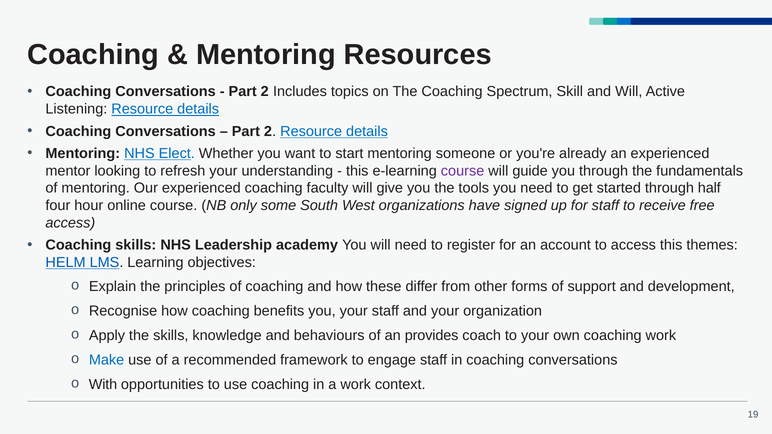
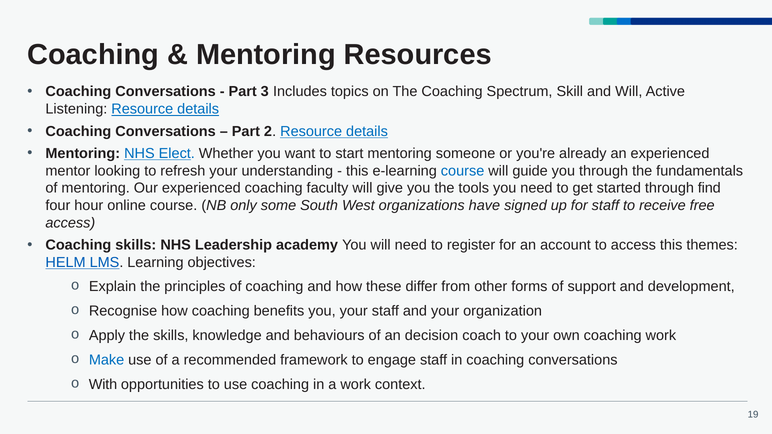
2 at (265, 92): 2 -> 3
course at (463, 171) colour: purple -> blue
half: half -> find
provides: provides -> decision
